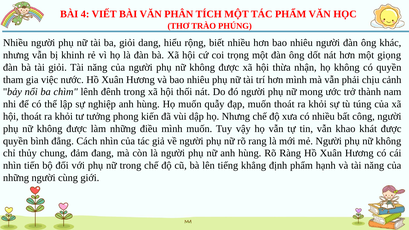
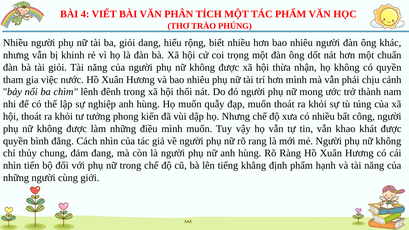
giọng: giọng -> chuẩn
